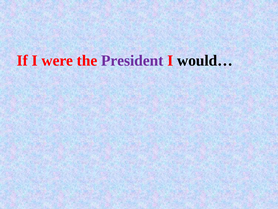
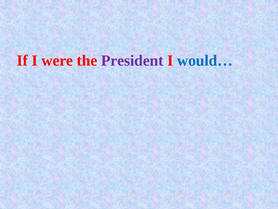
would… colour: black -> blue
